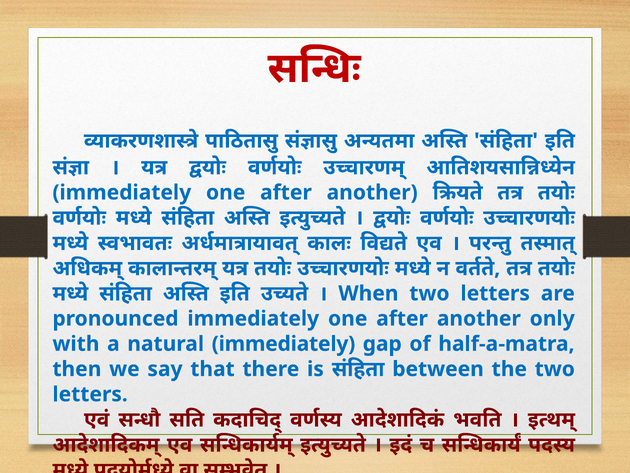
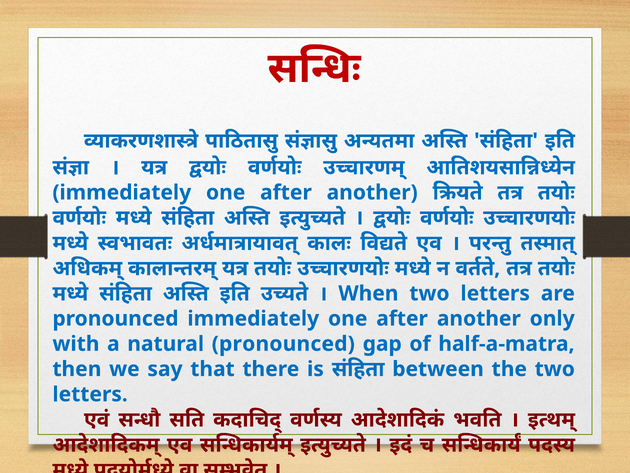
natural immediately: immediately -> pronounced
